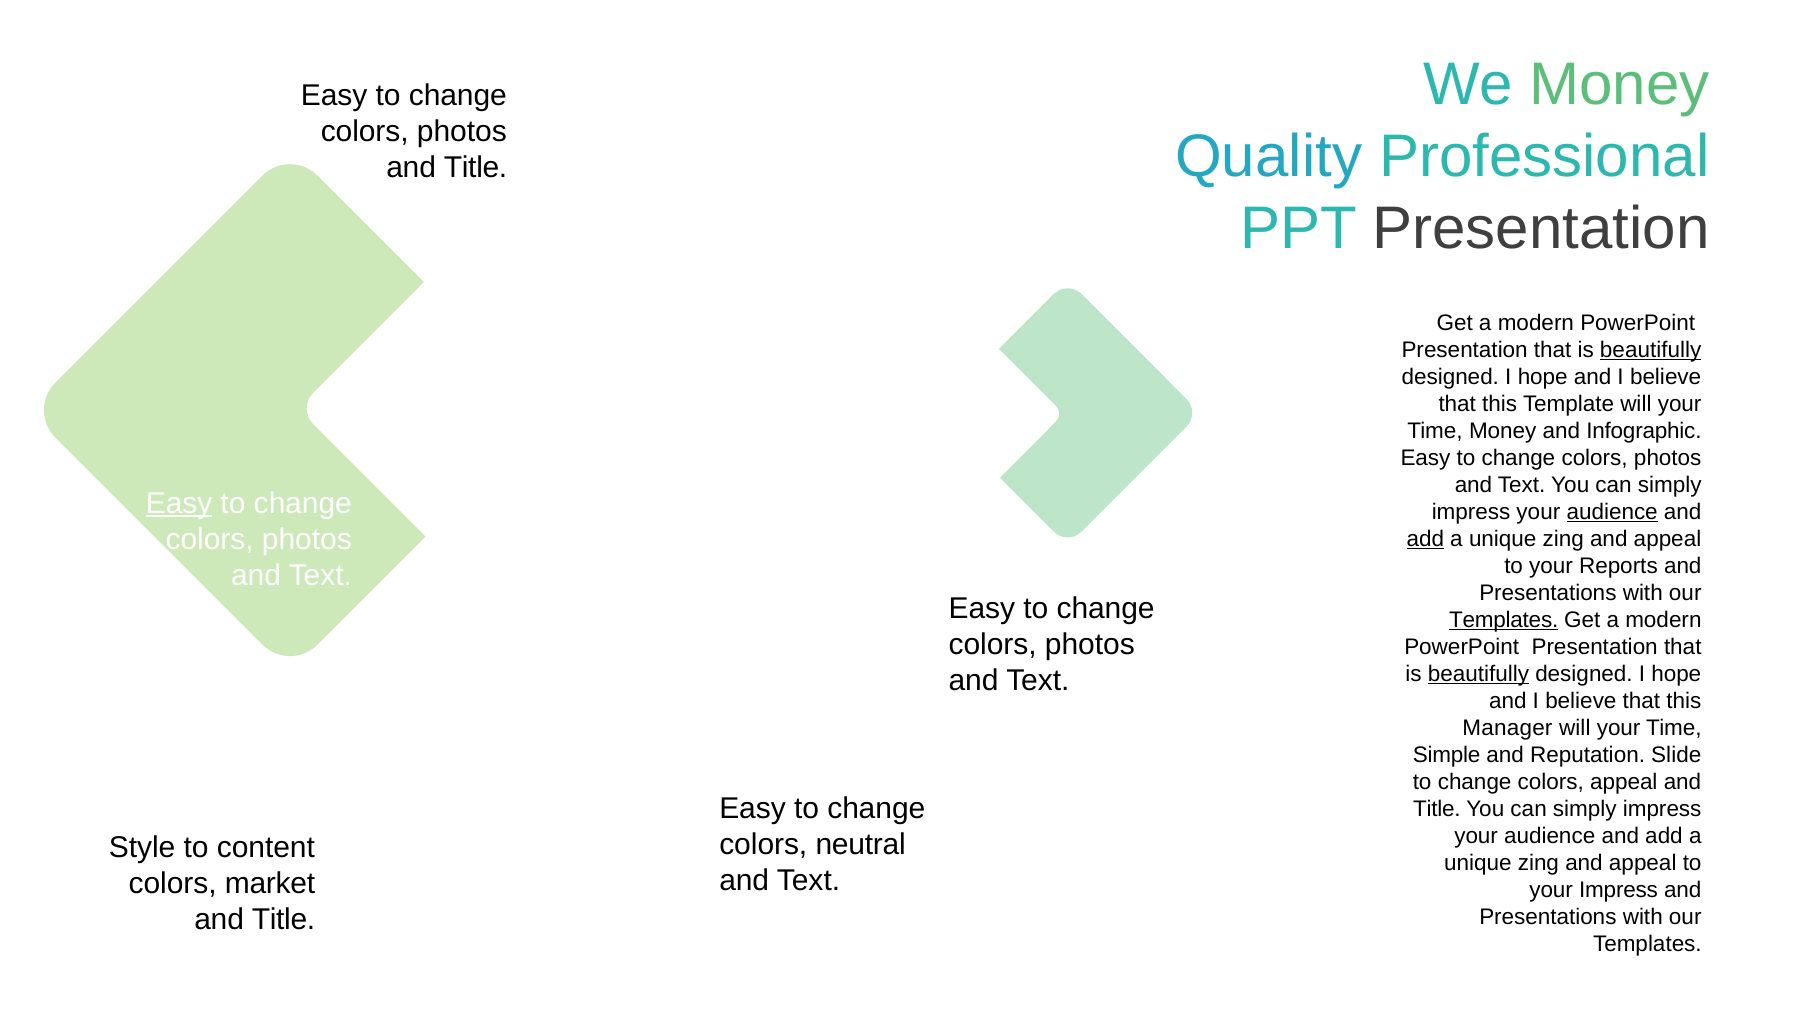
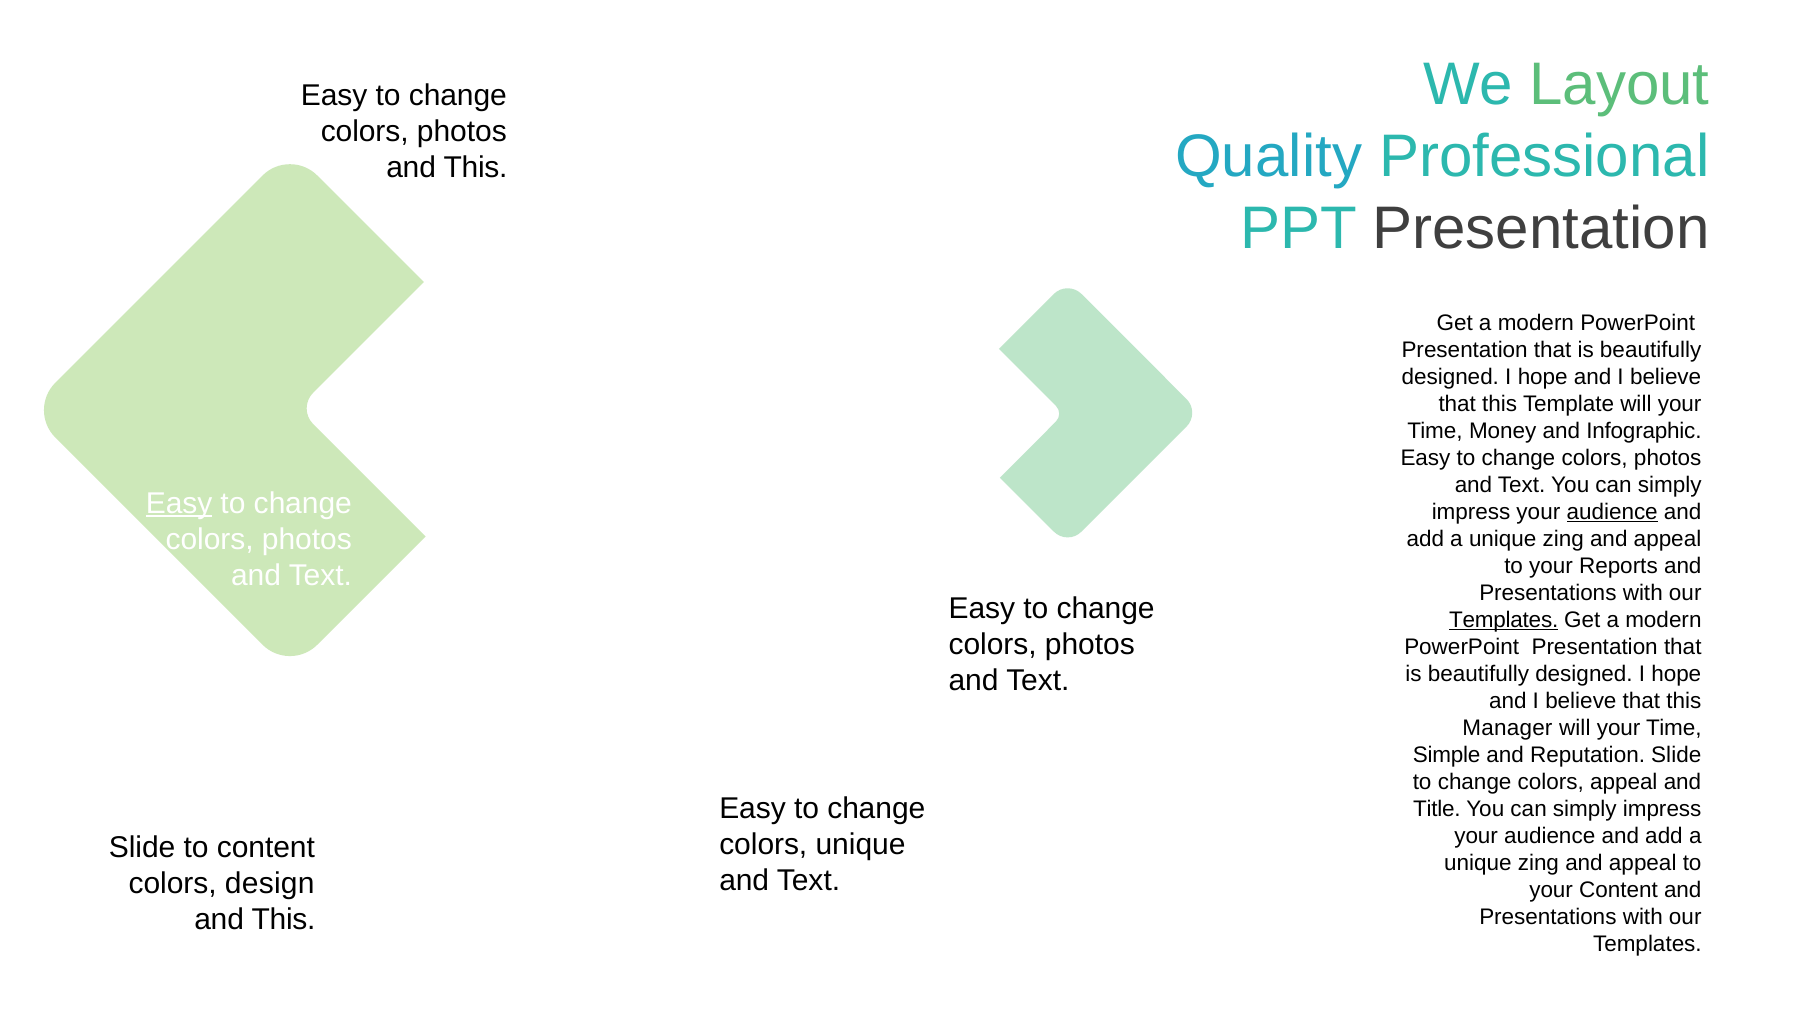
We Money: Money -> Layout
Title at (476, 167): Title -> This
beautifully at (1651, 350) underline: present -> none
add at (1425, 539) underline: present -> none
beautifully at (1478, 674) underline: present -> none
colors neutral: neutral -> unique
Style at (142, 848): Style -> Slide
market: market -> design
your Impress: Impress -> Content
Title at (284, 920): Title -> This
